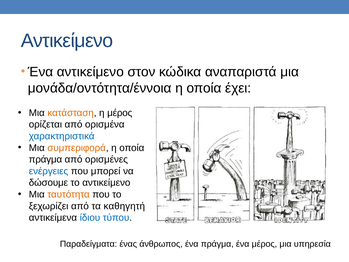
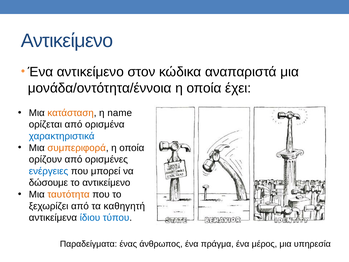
η μέρος: μέρος -> name
πράγμα at (45, 159): πράγμα -> ορίζουν
